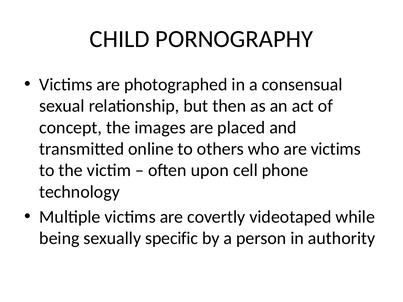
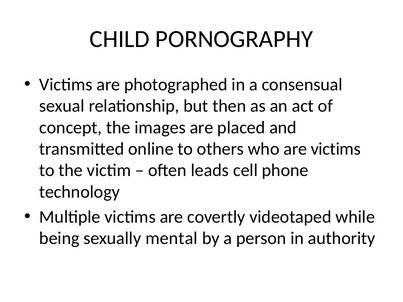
upon: upon -> leads
specific: specific -> mental
